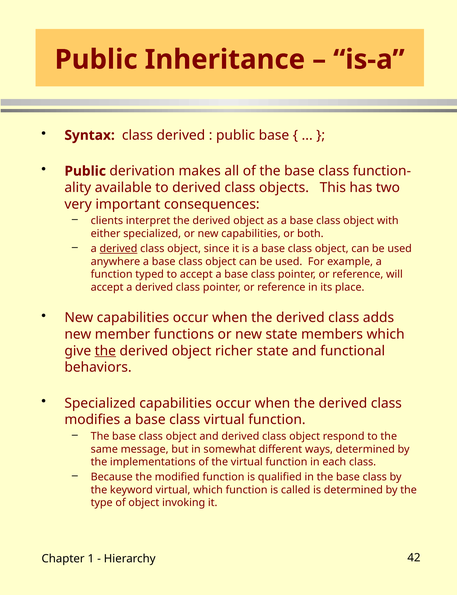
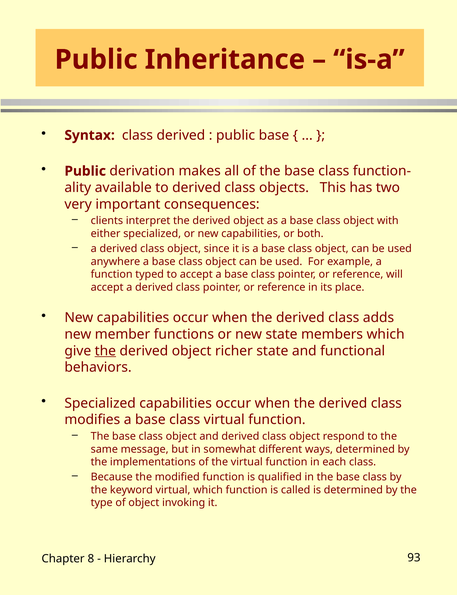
derived at (118, 248) underline: present -> none
1: 1 -> 8
42: 42 -> 93
